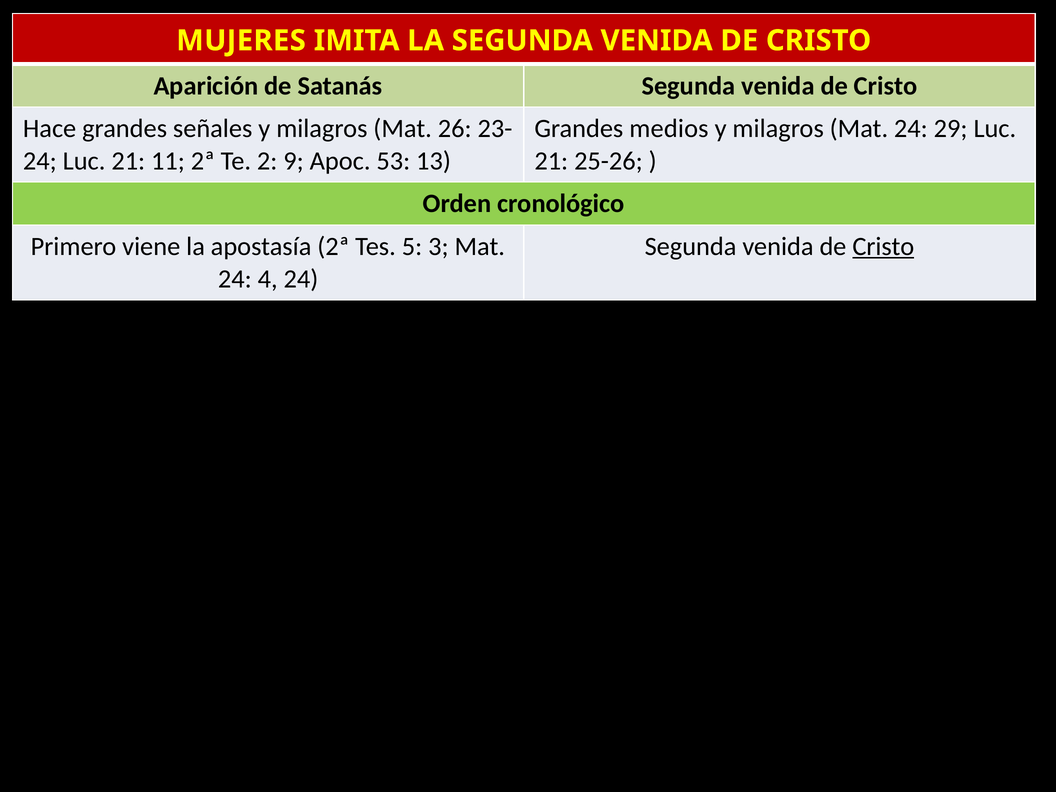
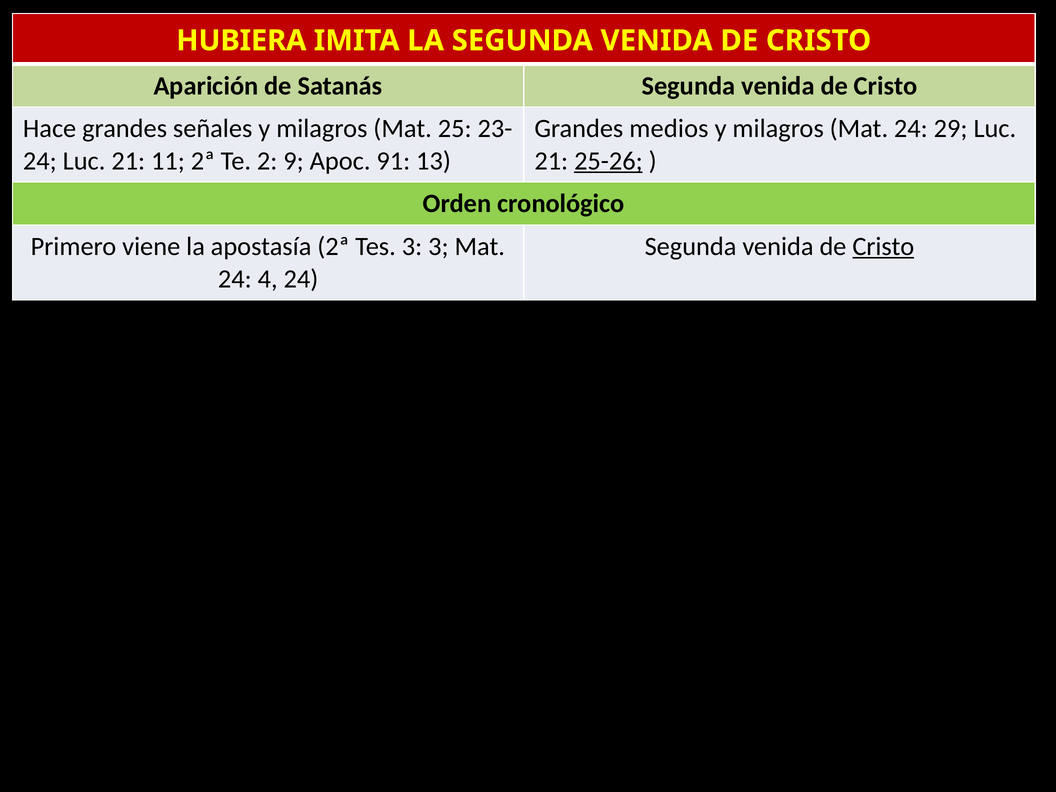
MUJERES: MUJERES -> HUBIERA
26: 26 -> 25
53: 53 -> 91
25-26 underline: none -> present
Tes 5: 5 -> 3
